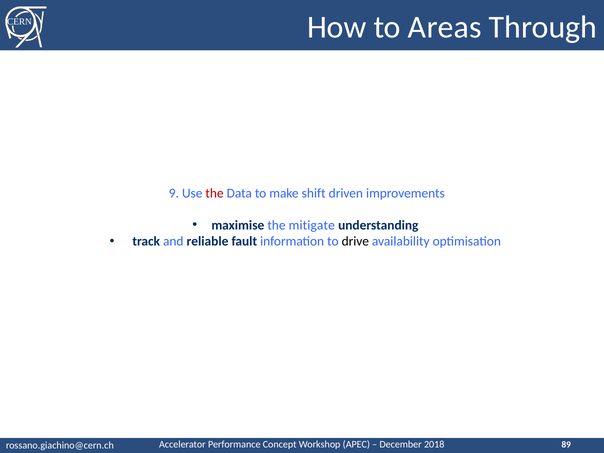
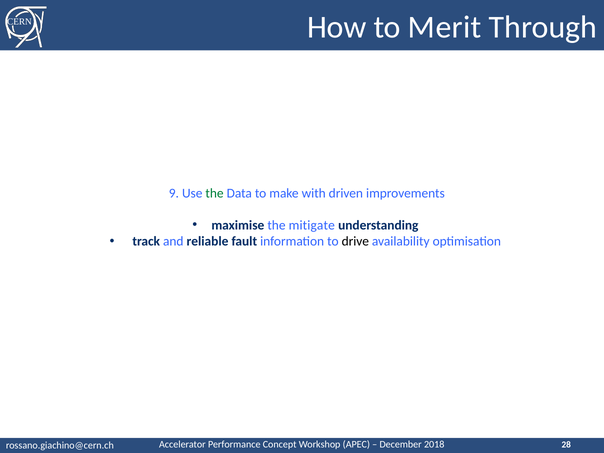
Areas: Areas -> Merit
the at (215, 193) colour: red -> green
shift: shift -> with
89: 89 -> 28
